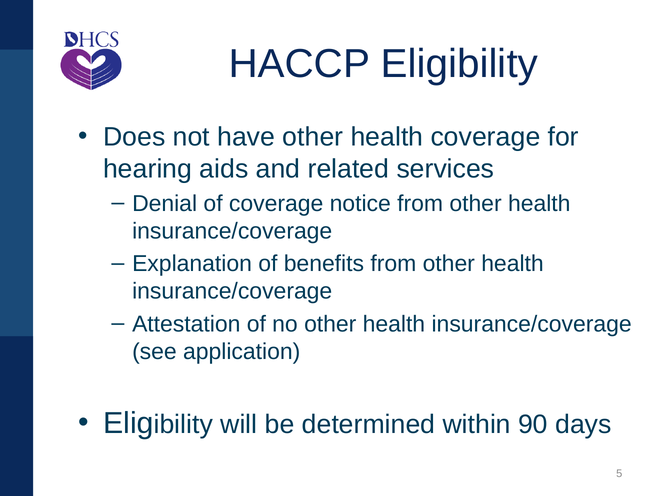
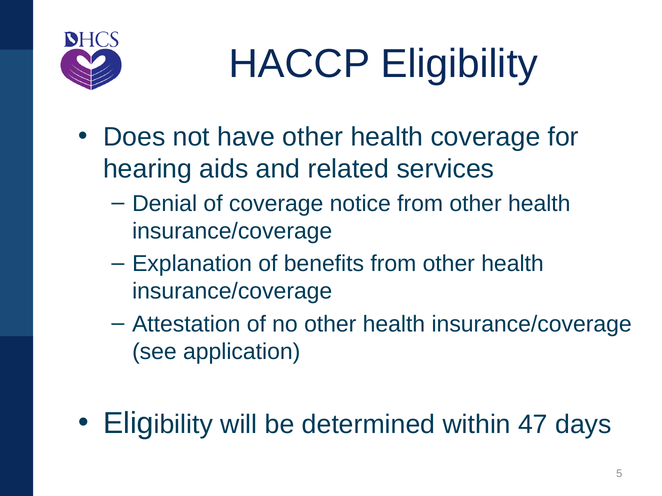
90: 90 -> 47
